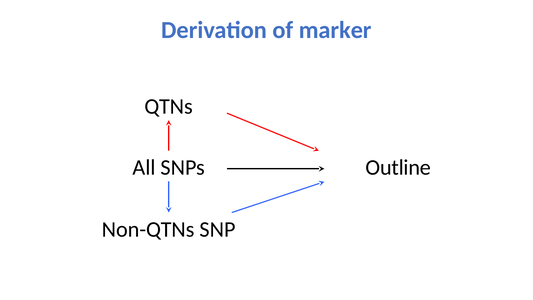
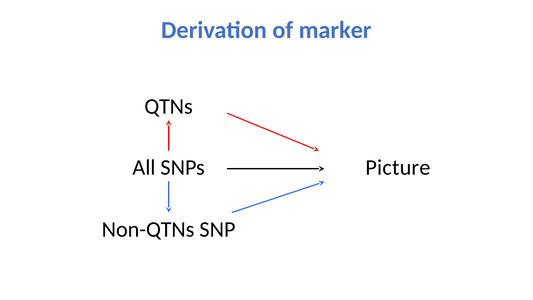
Outline: Outline -> Picture
